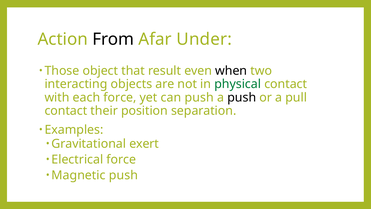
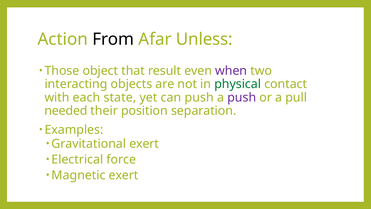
Under: Under -> Unless
when colour: black -> purple
each force: force -> state
push at (242, 97) colour: black -> purple
contact at (66, 111): contact -> needed
Magnetic push: push -> exert
